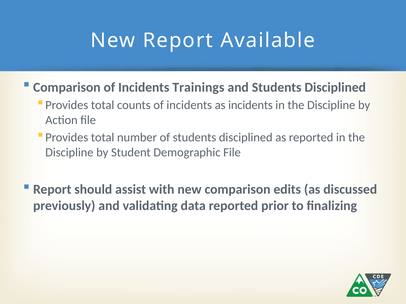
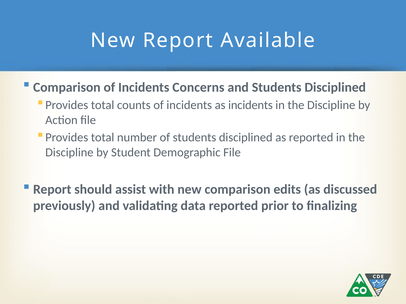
Trainings: Trainings -> Concerns
